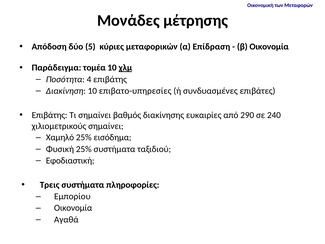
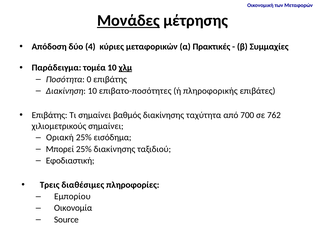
Μονάδες underline: none -> present
5: 5 -> 4
Επίδραση: Επίδραση -> Πρακτικές
β Οικονομία: Οικονομία -> Συμμαχίες
4: 4 -> 0
επιβατο-υπηρεσίες: επιβατο-υπηρεσίες -> επιβατο-ποσότητες
συνδυασμένες: συνδυασμένες -> πληροφορικής
ευκαιρίες: ευκαιρίες -> ταχύτητα
290: 290 -> 700
240: 240 -> 762
Χαμηλό: Χαμηλό -> Οριακή
Φυσική: Φυσική -> Μπορεί
25% συστήματα: συστήματα -> διακίνησης
Τρεις συστήματα: συστήματα -> διαθέσιμες
Αγαθά: Αγαθά -> Source
